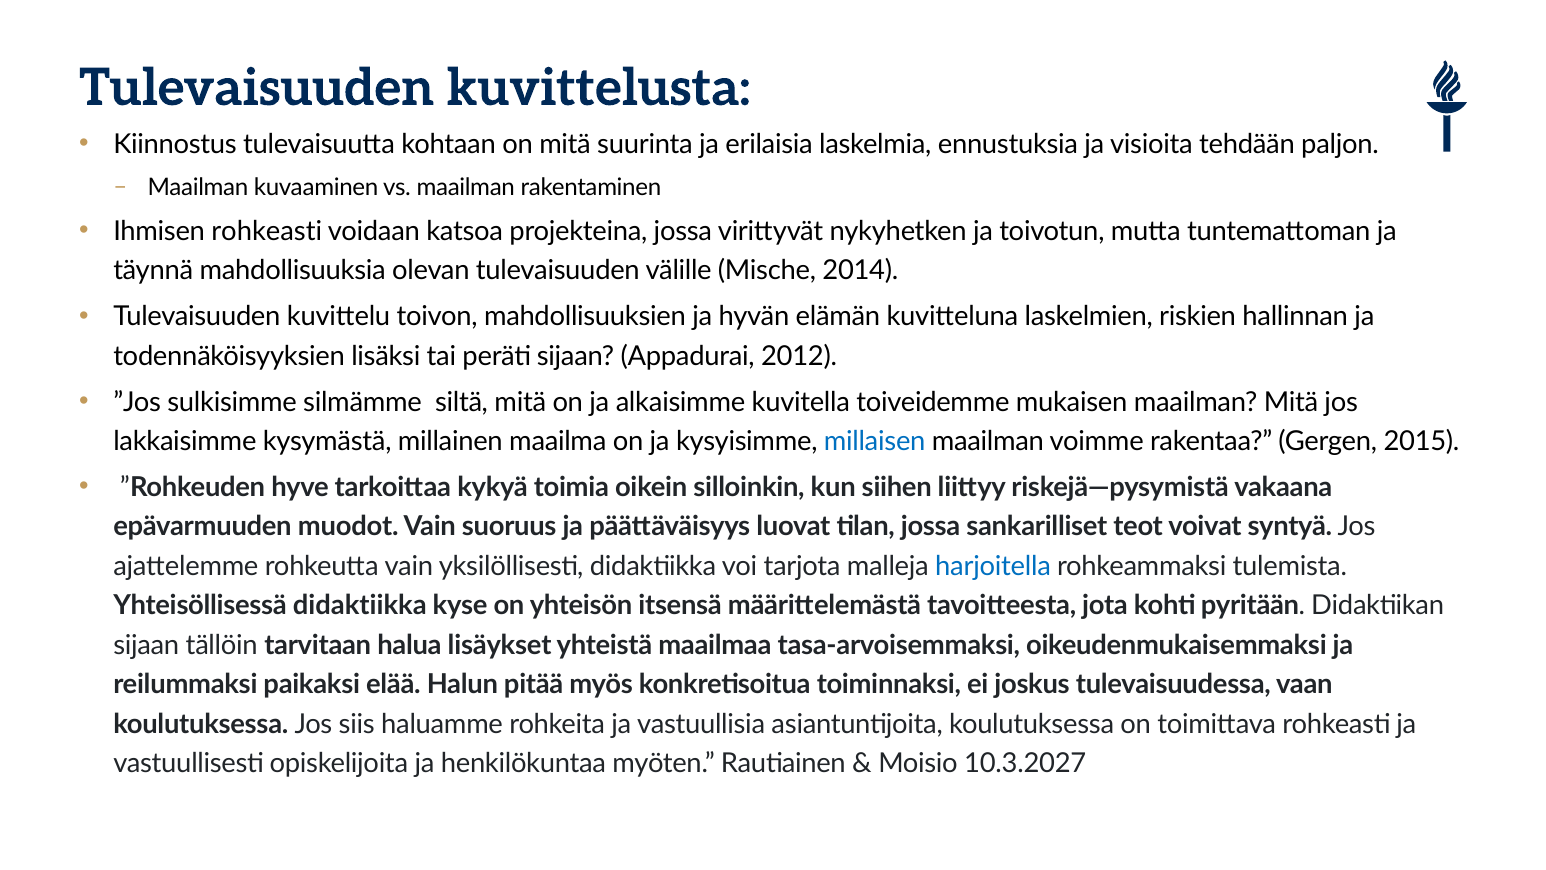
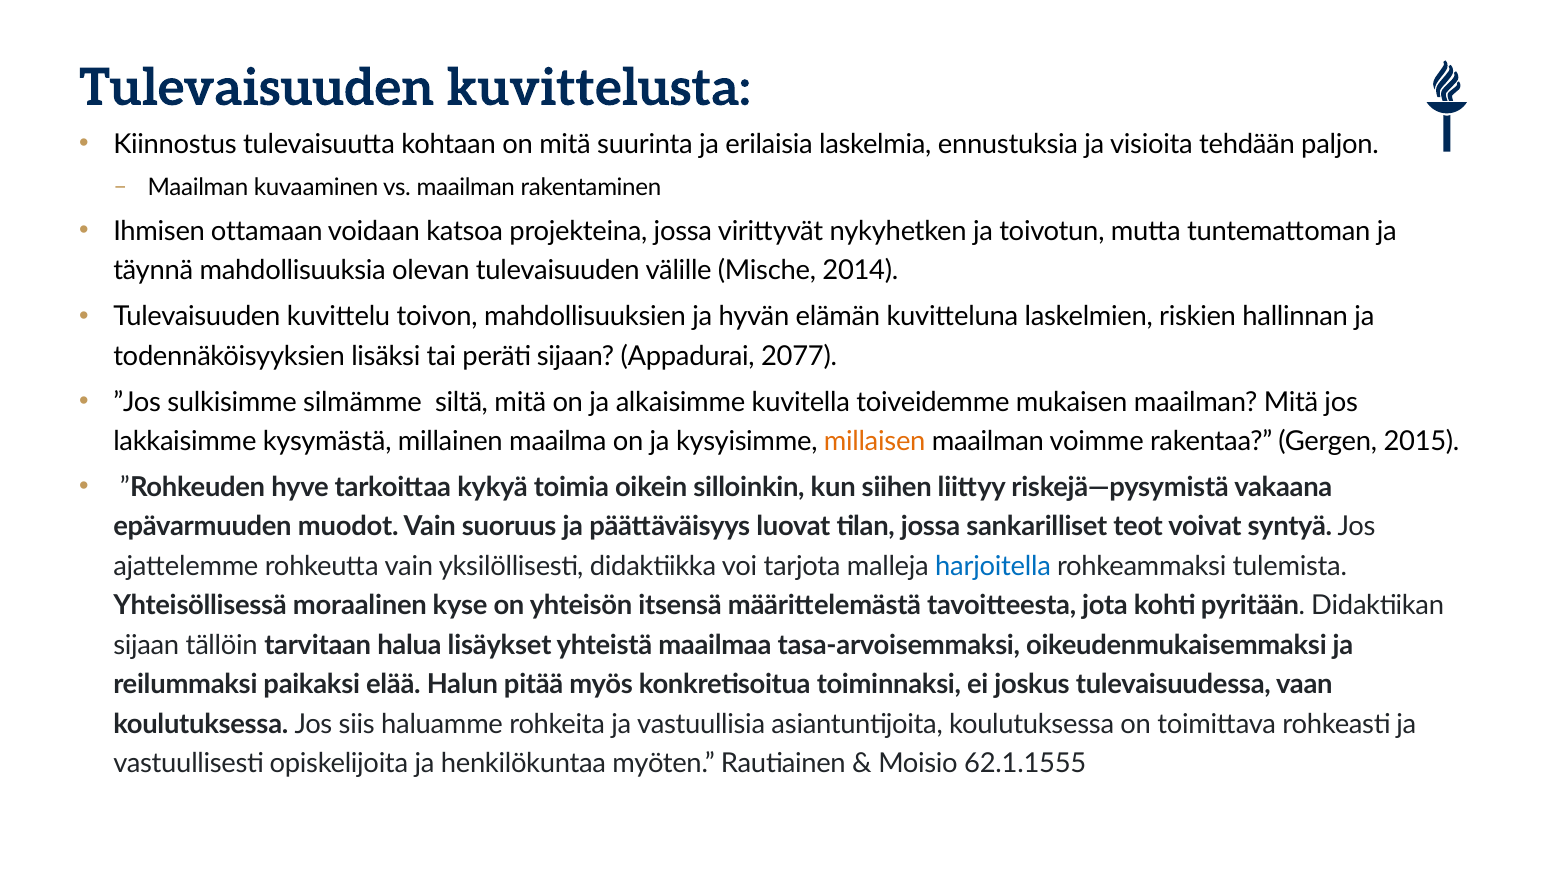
Ihmisen rohkeasti: rohkeasti -> ottamaan
2012: 2012 -> 2077
millaisen colour: blue -> orange
Yhteisöllisessä didaktiikka: didaktiikka -> moraalinen
10.3.2027: 10.3.2027 -> 62.1.1555
